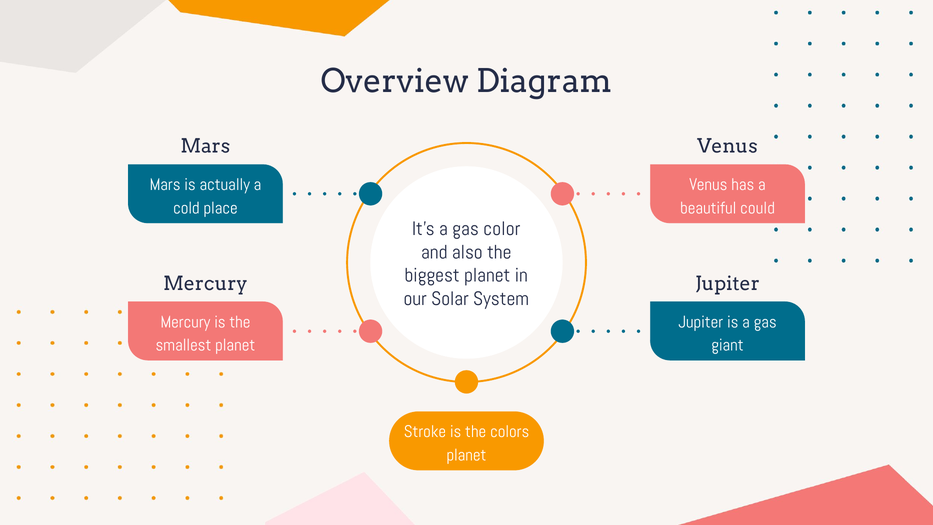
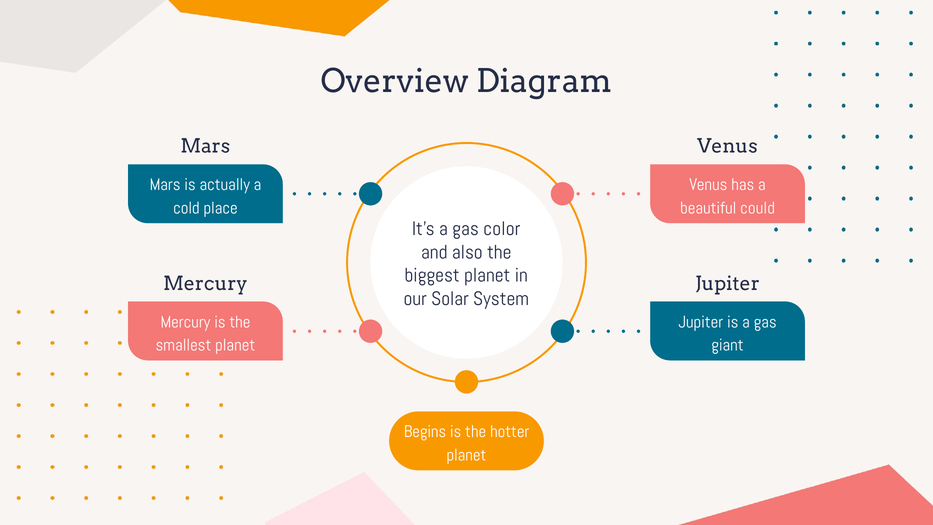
Stroke: Stroke -> Begins
colors: colors -> hotter
